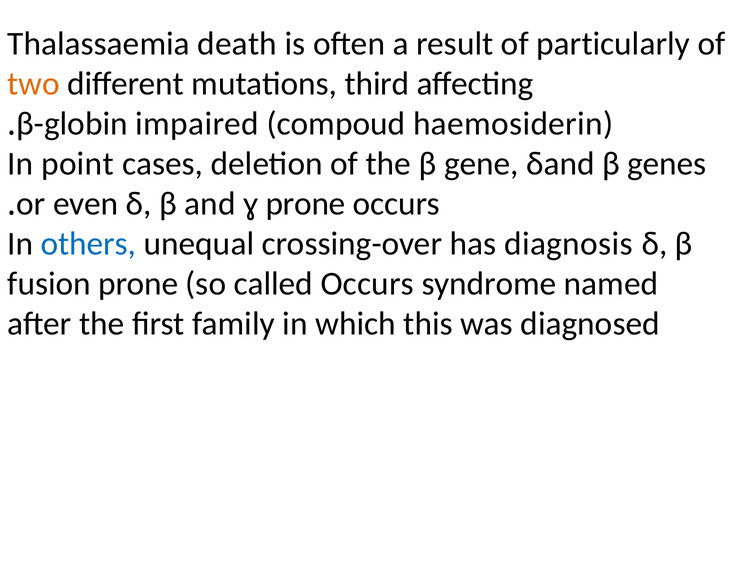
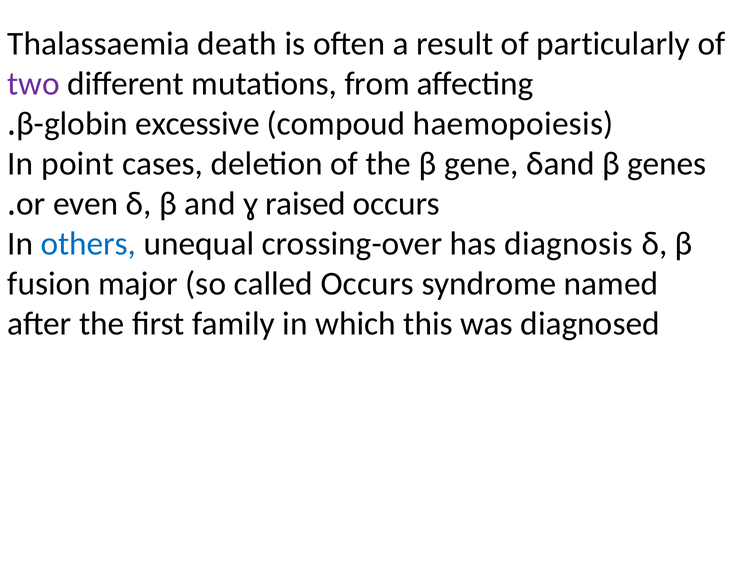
two colour: orange -> purple
third: third -> from
impaired: impaired -> excessive
haemosiderin: haemosiderin -> haemopoiesis
ɣ prone: prone -> raised
fusion prone: prone -> major
